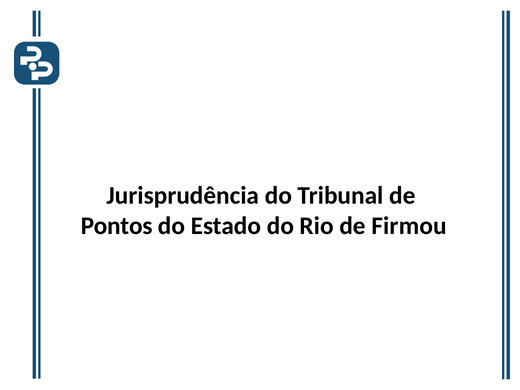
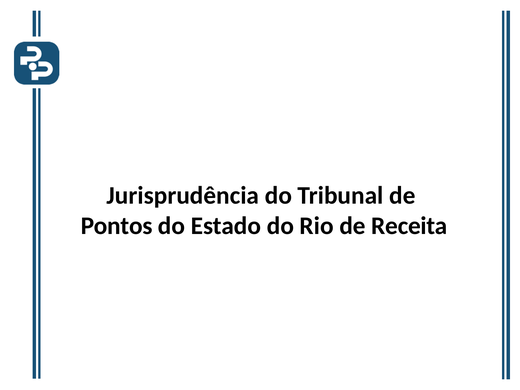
Firmou: Firmou -> Receita
